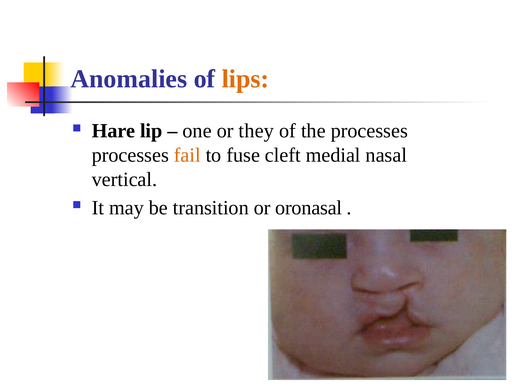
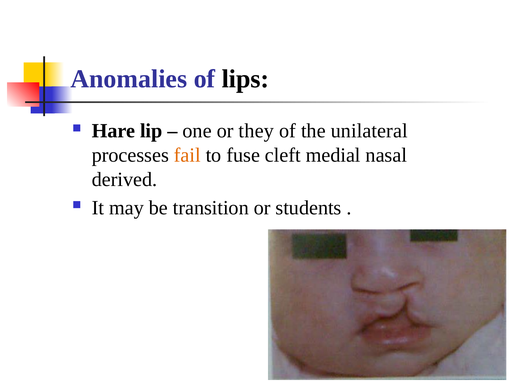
lips colour: orange -> black
the processes: processes -> unilateral
vertical: vertical -> derived
oronasal: oronasal -> students
